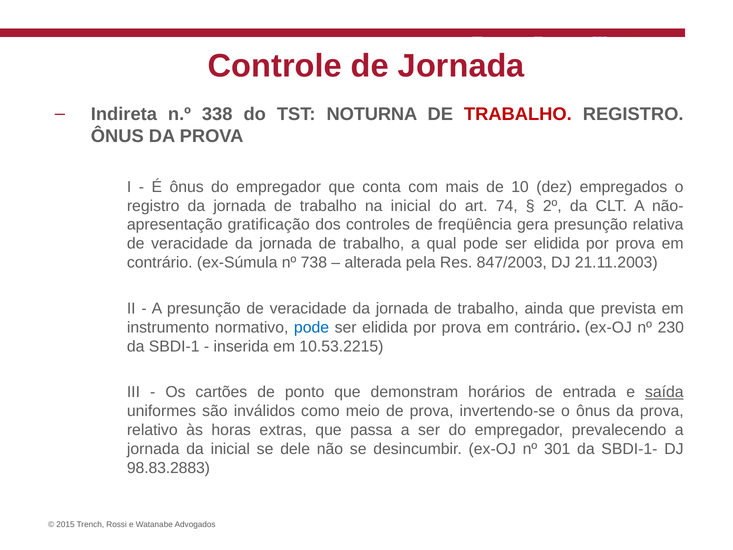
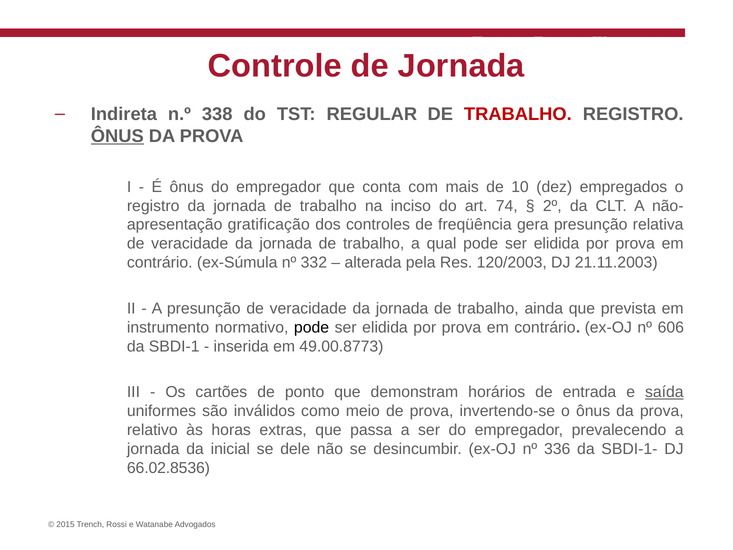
NOTURNA: NOTURNA -> REGULAR
ÔNUS at (117, 136) underline: none -> present
na inicial: inicial -> inciso
738: 738 -> 332
847/2003: 847/2003 -> 120/2003
pode at (312, 327) colour: blue -> black
230: 230 -> 606
10.53.2215: 10.53.2215 -> 49.00.8773
301: 301 -> 336
98.83.2883: 98.83.2883 -> 66.02.8536
